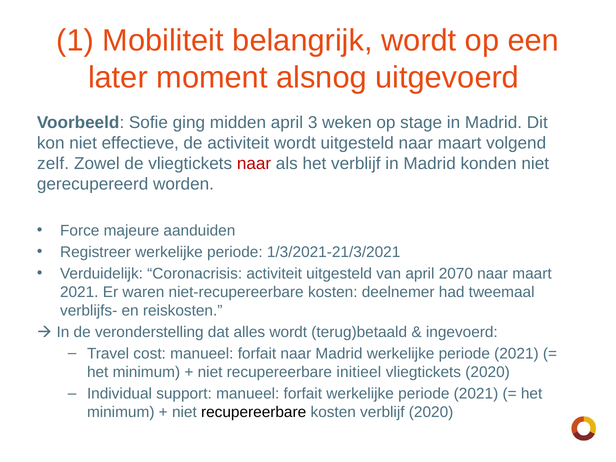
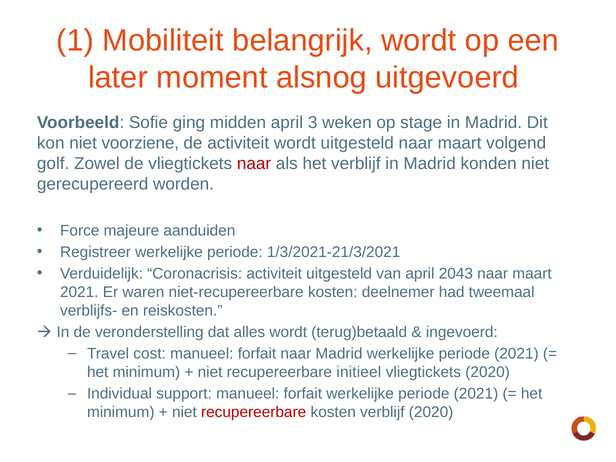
effectieve: effectieve -> voorziene
zelf: zelf -> golf
2070: 2070 -> 2043
recupereerbare at (254, 412) colour: black -> red
